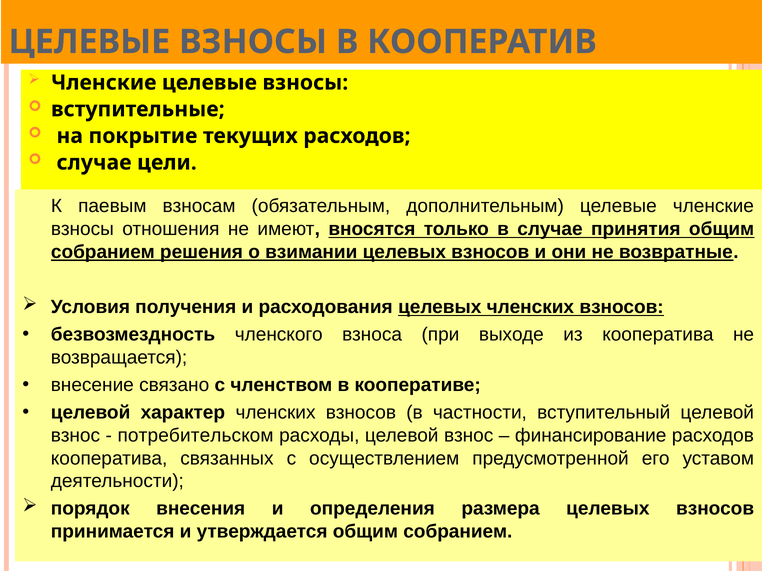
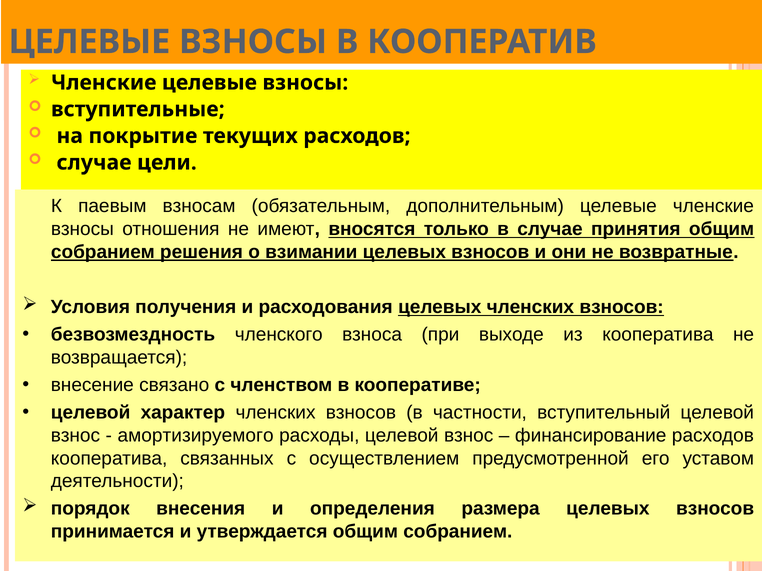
потребительском: потребительском -> амортизируемого
